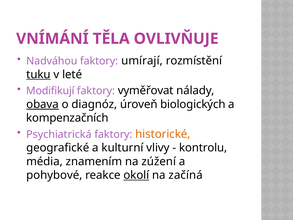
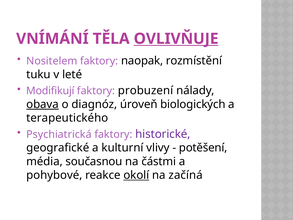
OVLIVŇUJE underline: none -> present
Nadváhou: Nadváhou -> Nositelem
umírají: umírají -> naopak
tuku underline: present -> none
vyměřovat: vyměřovat -> probuzení
kompenzačních: kompenzačních -> terapeutického
historické colour: orange -> purple
kontrolu: kontrolu -> potěšení
znamením: znamením -> současnou
zúžení: zúžení -> částmi
